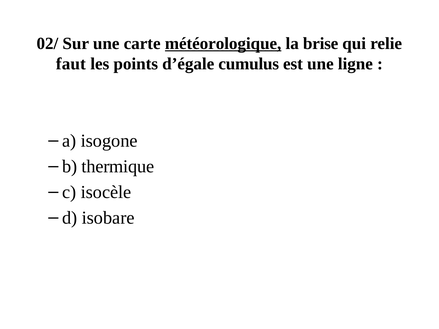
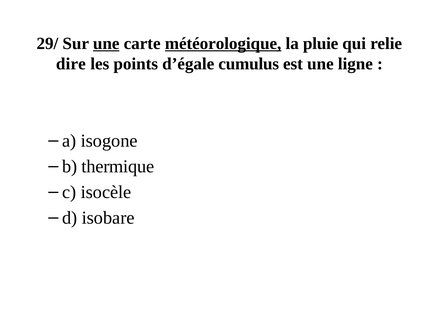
02/: 02/ -> 29/
une at (106, 44) underline: none -> present
brise: brise -> pluie
faut: faut -> dire
